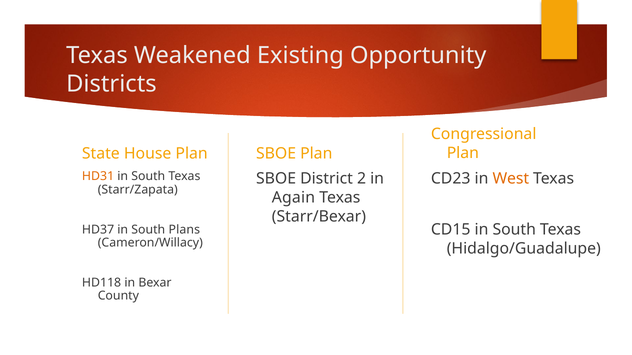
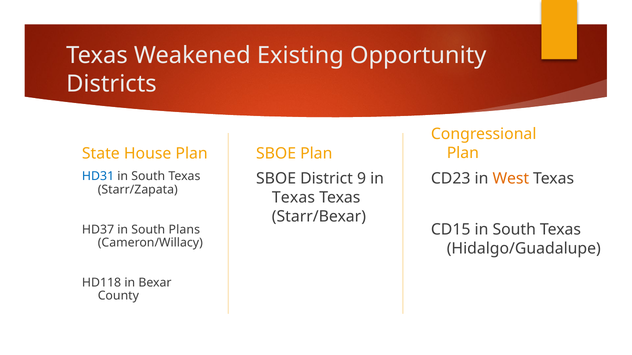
HD31 colour: orange -> blue
2: 2 -> 9
Again at (293, 198): Again -> Texas
